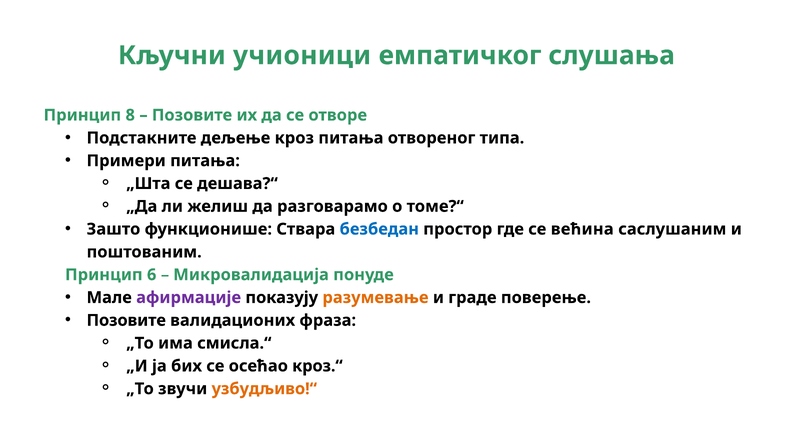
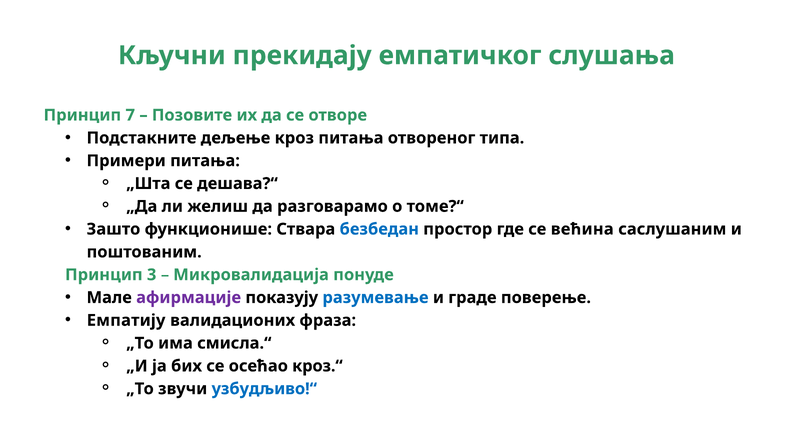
учионици: учионици -> прекидају
8: 8 -> 7
6: 6 -> 3
разумевање colour: orange -> blue
Позовите at (126, 320): Позовите -> Емпатију
узбудљиво!“ colour: orange -> blue
